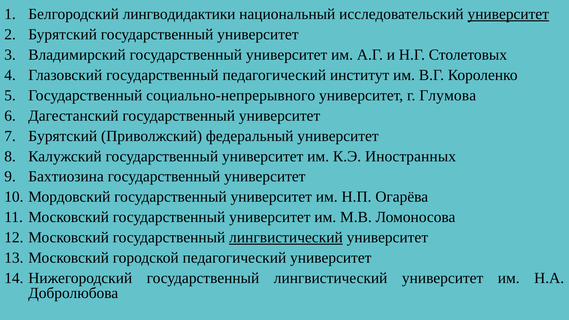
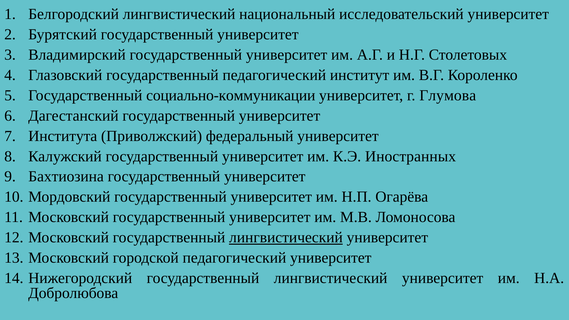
Белгородский лингводидактики: лингводидактики -> лингвистический
университет at (508, 14) underline: present -> none
социально-непрерывного: социально-непрерывного -> социально-коммуникации
Бурятский at (63, 136): Бурятский -> Института
